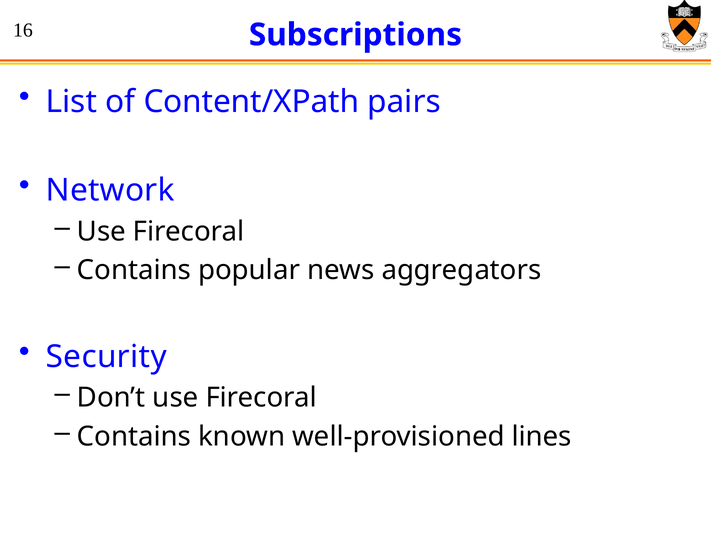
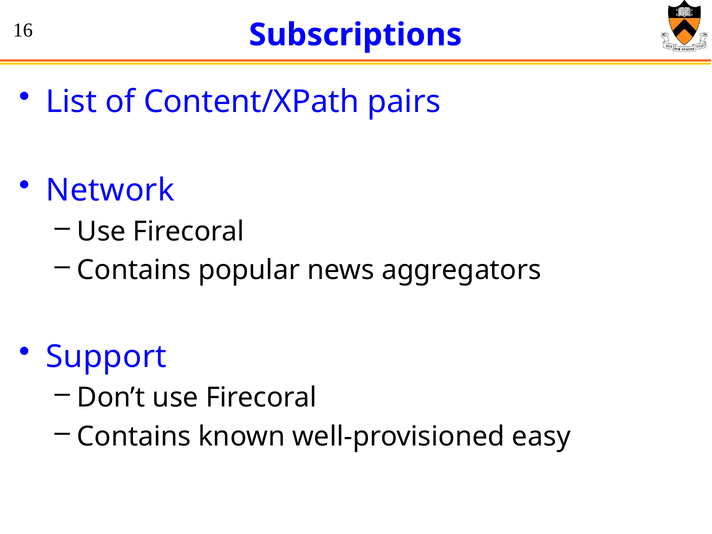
Security: Security -> Support
lines: lines -> easy
